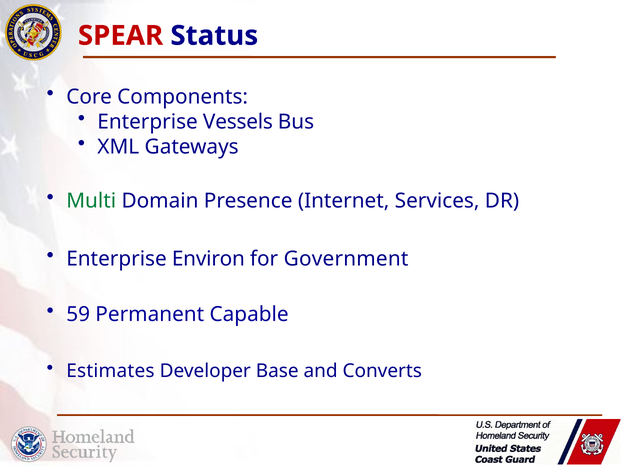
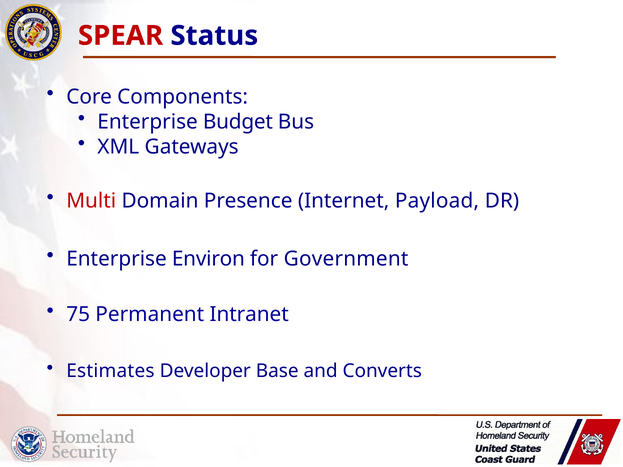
Vessels: Vessels -> Budget
Multi colour: green -> red
Services: Services -> Payload
59: 59 -> 75
Capable: Capable -> Intranet
